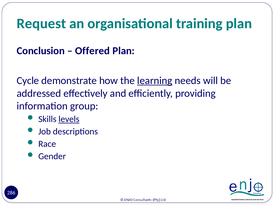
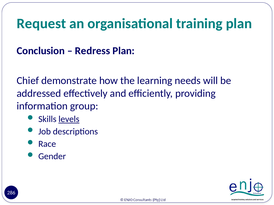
Offered: Offered -> Redress
Cycle: Cycle -> Chief
learning underline: present -> none
